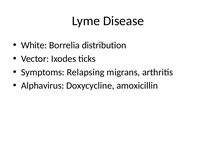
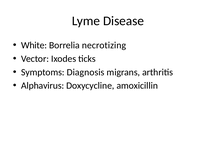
distribution: distribution -> necrotizing
Relapsing: Relapsing -> Diagnosis
